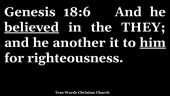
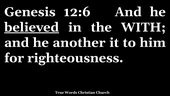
18:6: 18:6 -> 12:6
THEY: THEY -> WITH
him underline: present -> none
